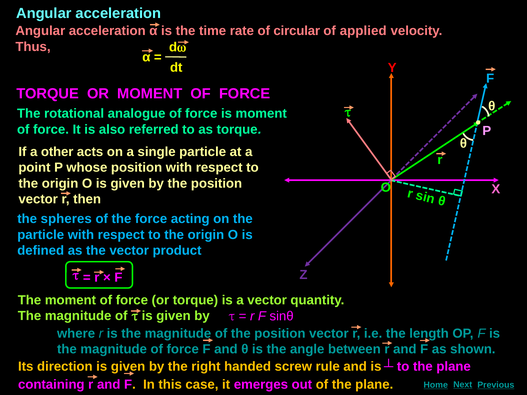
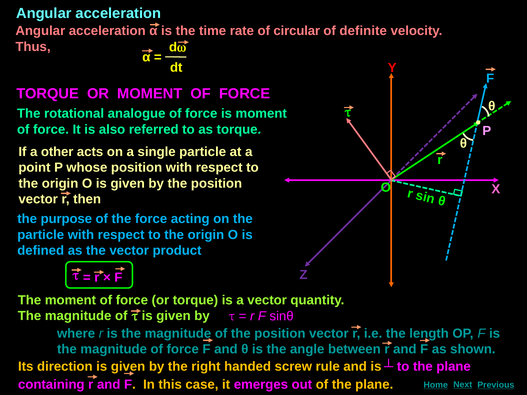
applied: applied -> definite
spheres: spheres -> purpose
